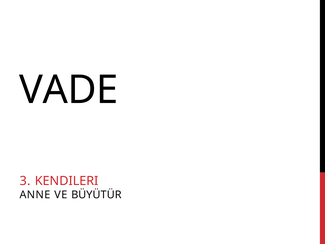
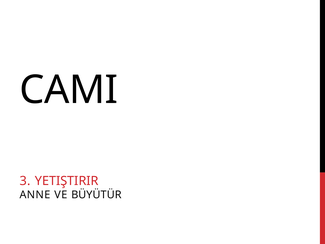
VADE: VADE -> CAMI
KENDILERI: KENDILERI -> YETIŞTIRIR
